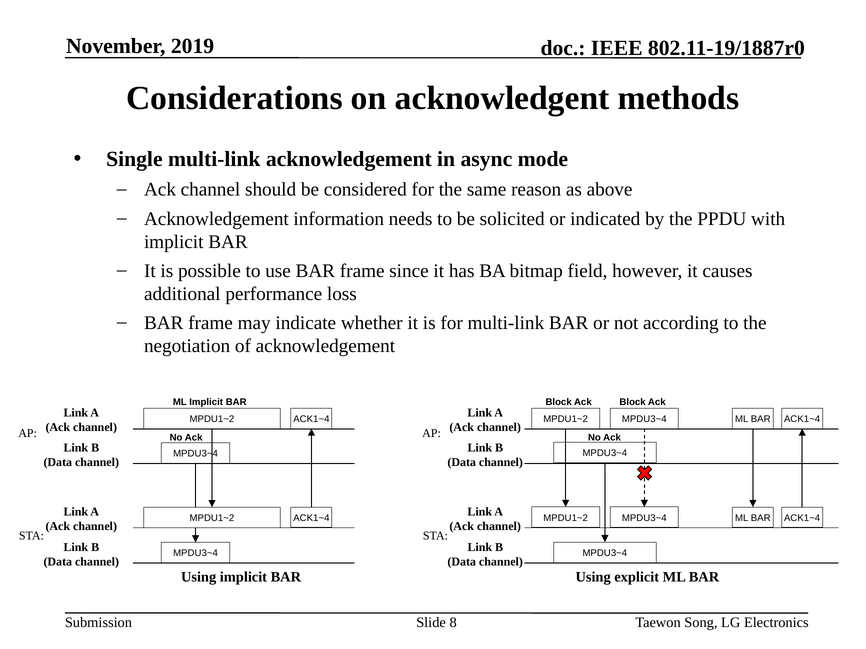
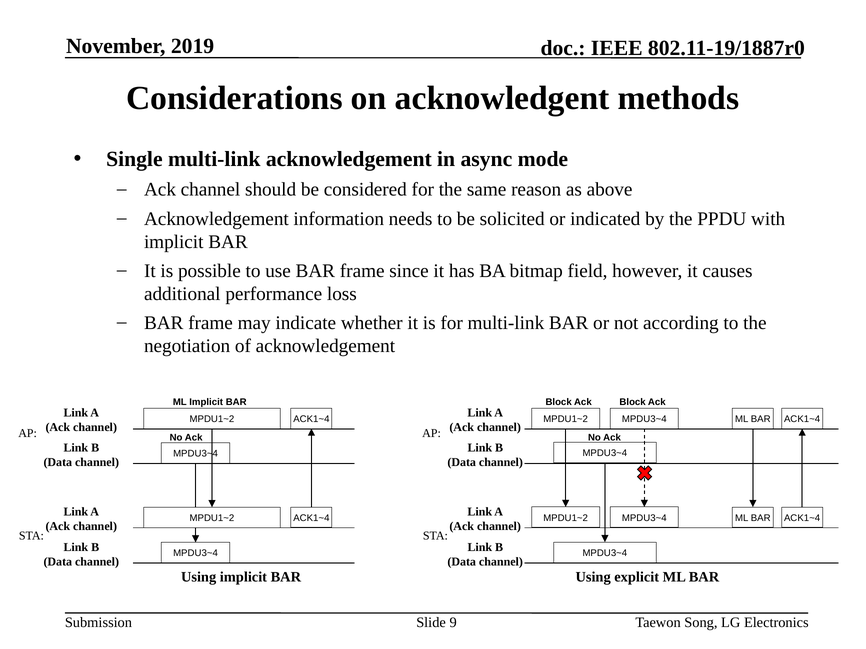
8: 8 -> 9
